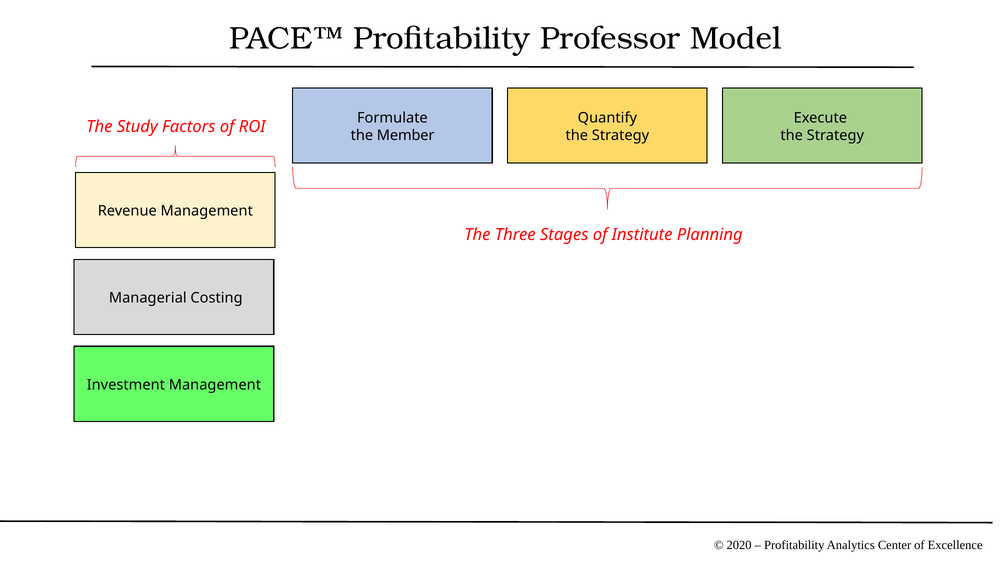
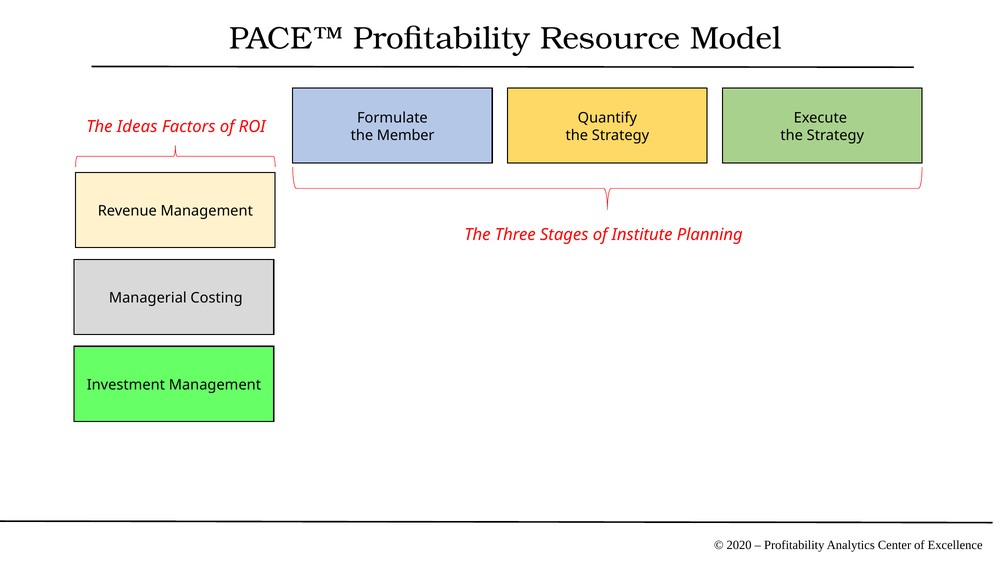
Professor: Professor -> Resource
Study: Study -> Ideas
